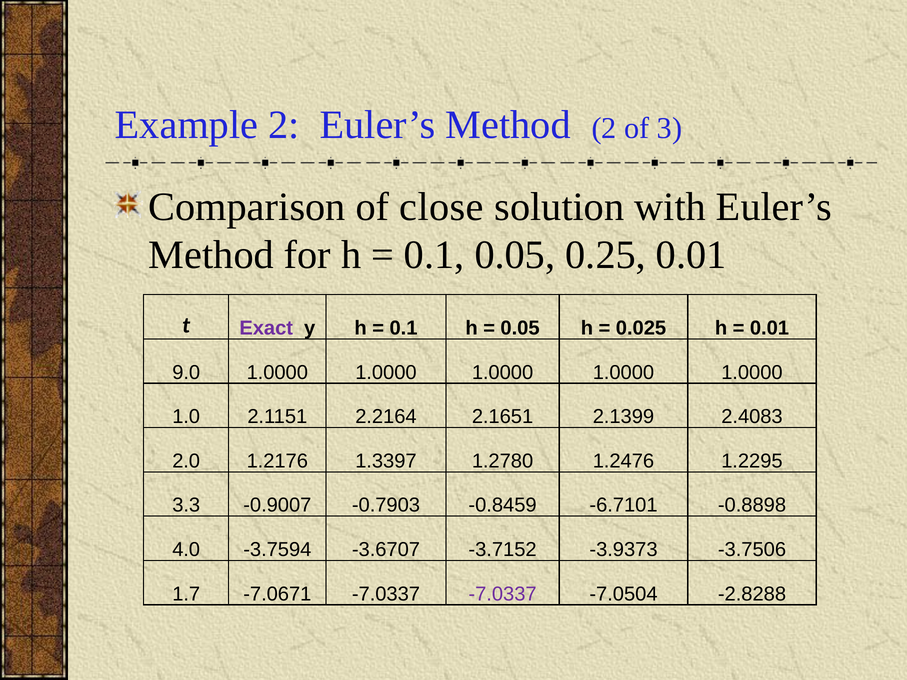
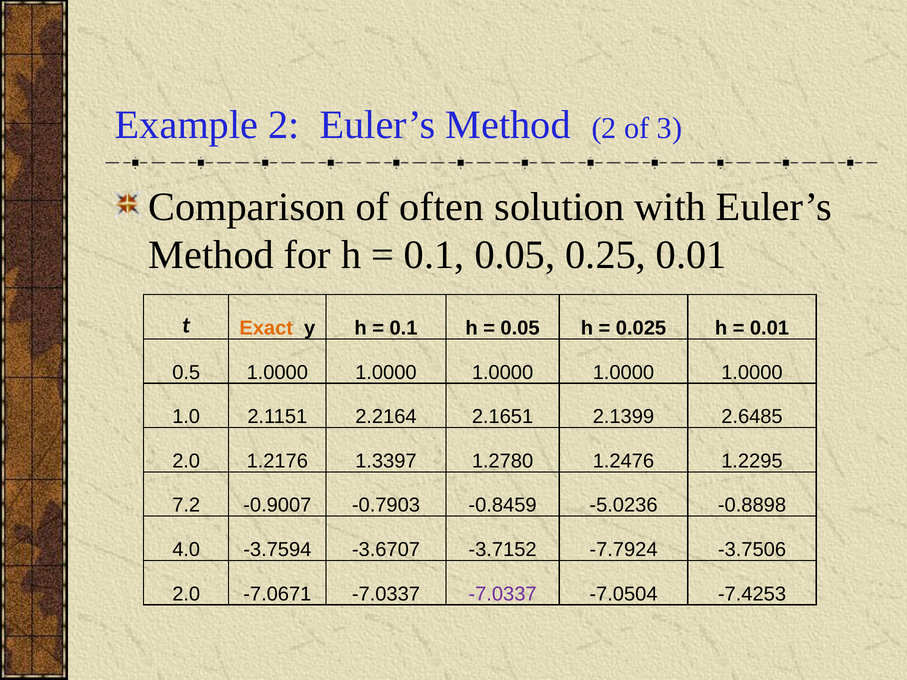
close: close -> often
Exact colour: purple -> orange
9.0: 9.0 -> 0.5
2.4083: 2.4083 -> 2.6485
3.3: 3.3 -> 7.2
-6.7101: -6.7101 -> -5.0236
-3.9373: -3.9373 -> -7.7924
1.7 at (186, 594): 1.7 -> 2.0
-2.8288: -2.8288 -> -7.4253
